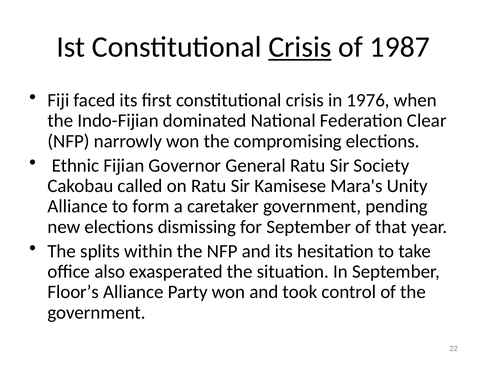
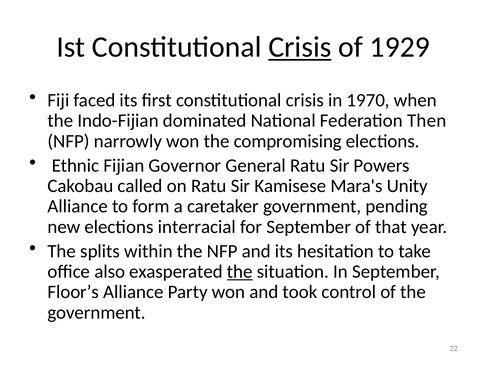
1987: 1987 -> 1929
1976: 1976 -> 1970
Clear: Clear -> Then
Society: Society -> Powers
dismissing: dismissing -> interracial
the at (240, 272) underline: none -> present
